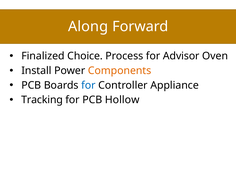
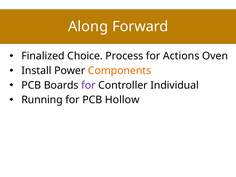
Advisor: Advisor -> Actions
for at (88, 85) colour: blue -> purple
Appliance: Appliance -> Individual
Tracking: Tracking -> Running
